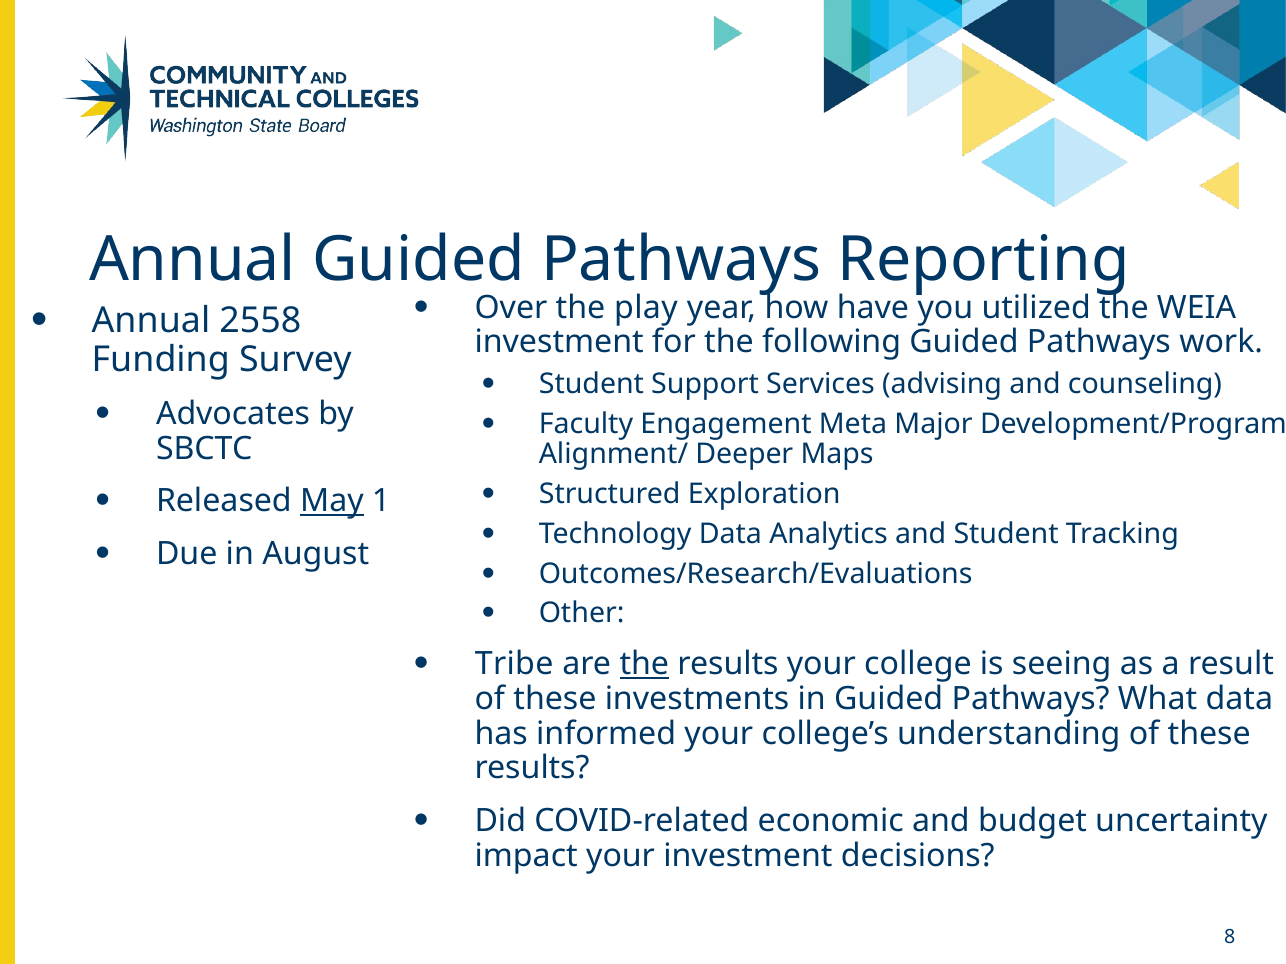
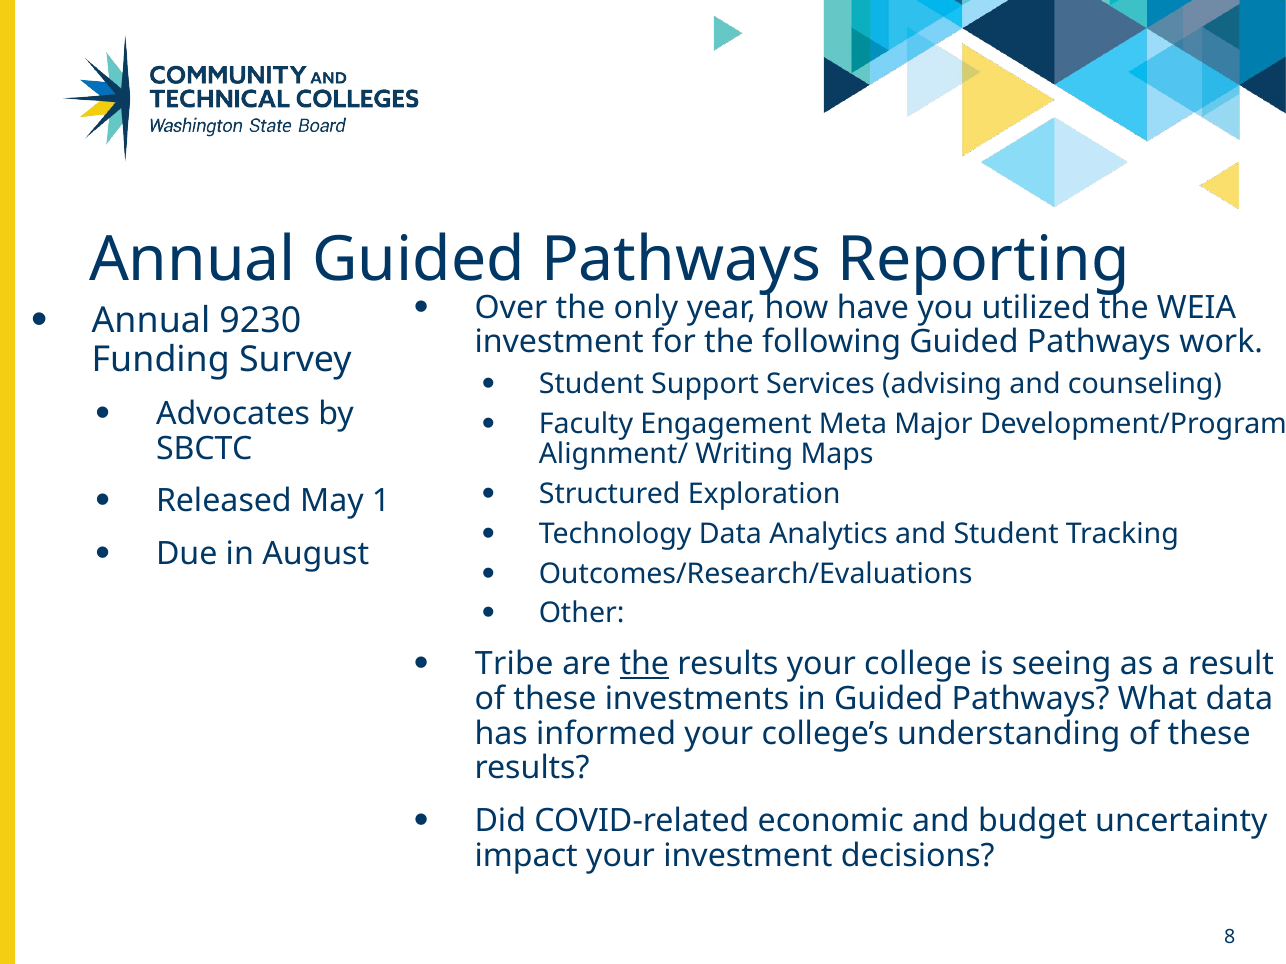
play: play -> only
2558: 2558 -> 9230
Deeper: Deeper -> Writing
May underline: present -> none
